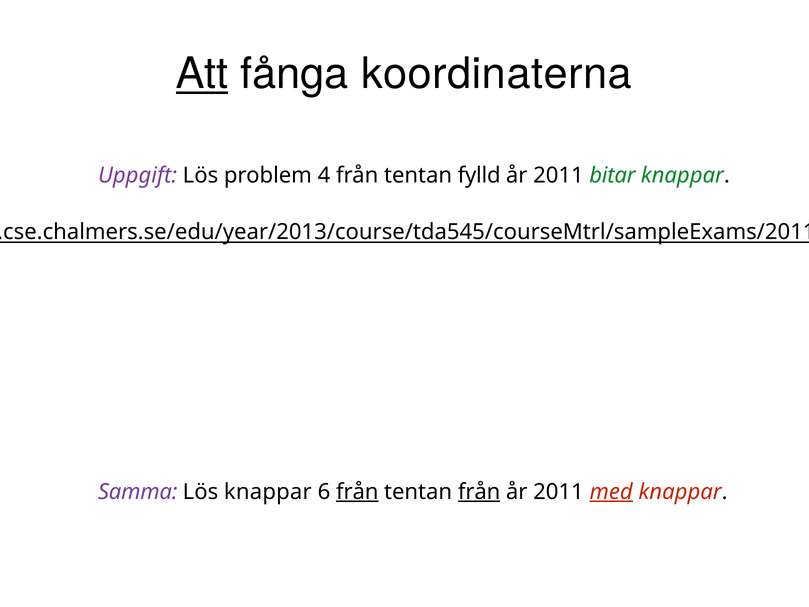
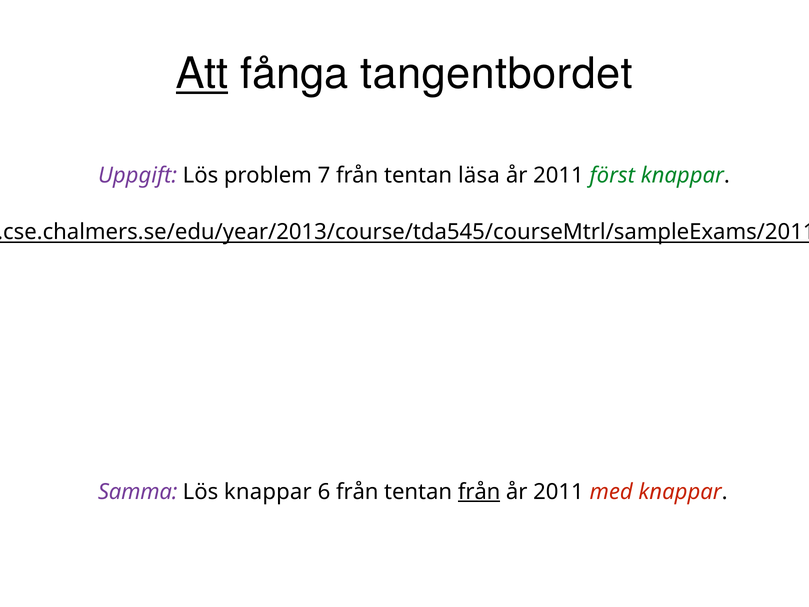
koordinaterna: koordinaterna -> tangentbordet
4: 4 -> 7
fylld: fylld -> läsa
bitar: bitar -> först
från at (357, 492) underline: present -> none
med underline: present -> none
